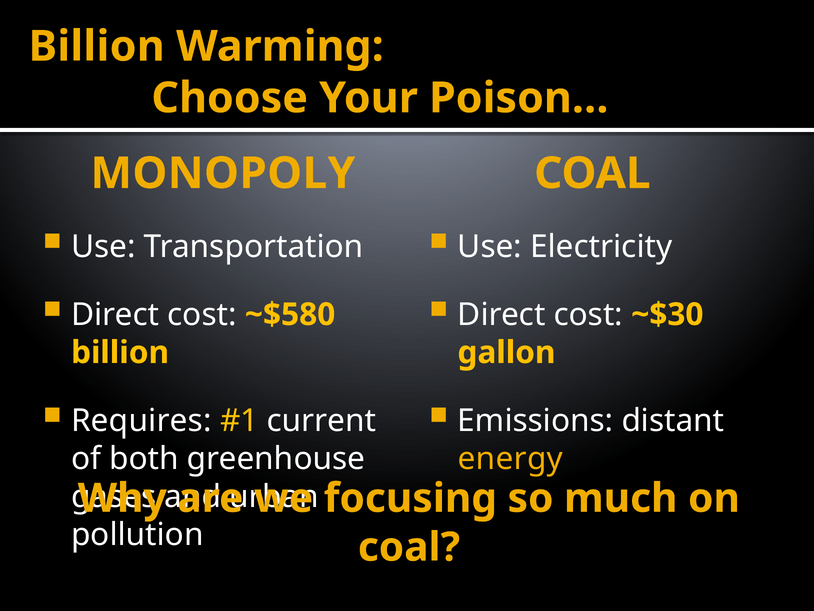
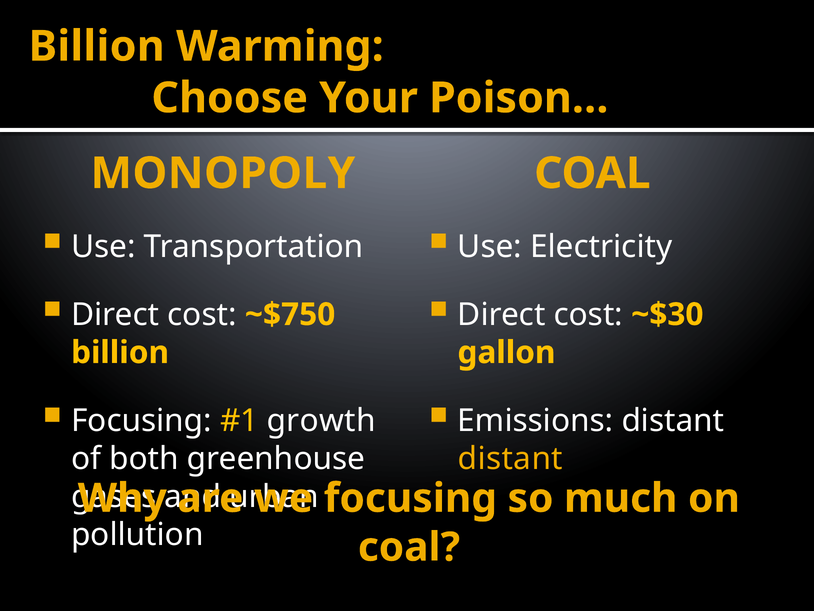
~$580: ~$580 -> ~$750
Requires at (141, 420): Requires -> Focusing
current: current -> growth
energy at (510, 458): energy -> distant
